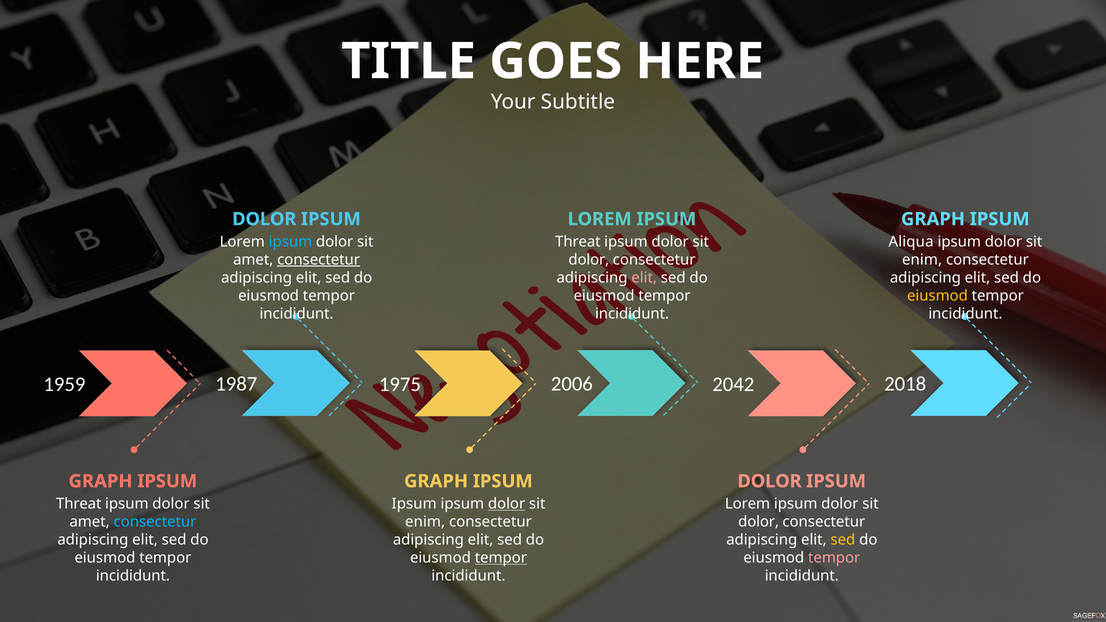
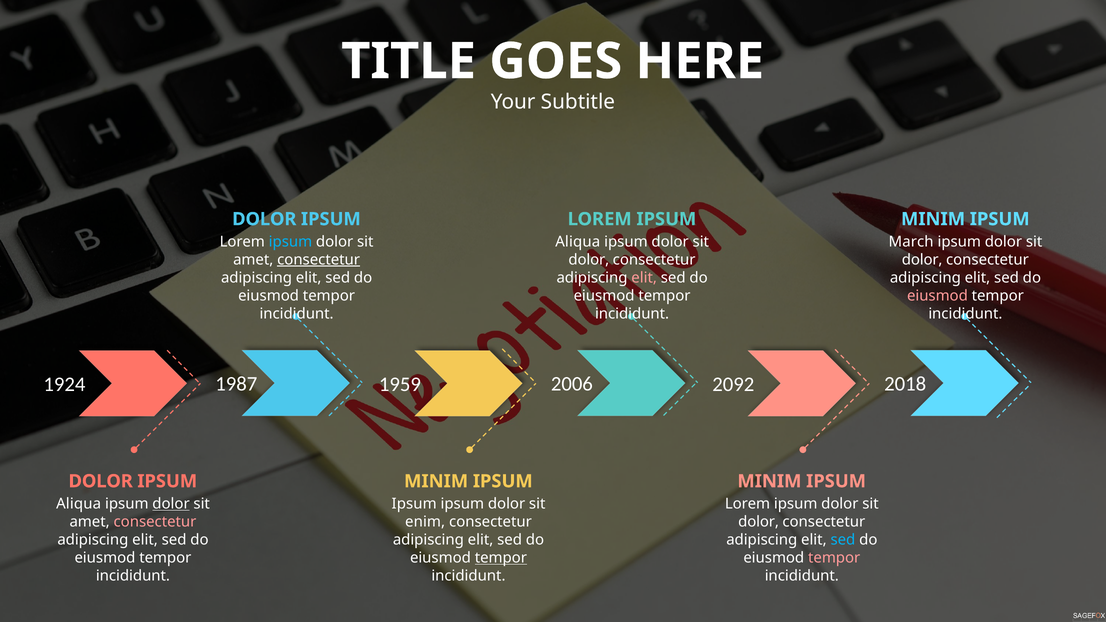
GRAPH at (933, 219): GRAPH -> MINIM
Threat at (578, 242): Threat -> Aliqua
Aliqua: Aliqua -> March
enim at (922, 260): enim -> dolor
eiusmod at (937, 296) colour: yellow -> pink
1959: 1959 -> 1924
1975: 1975 -> 1959
2042: 2042 -> 2092
GRAPH at (101, 481): GRAPH -> DOLOR
GRAPH at (436, 481): GRAPH -> MINIM
DOLOR at (770, 481): DOLOR -> MINIM
Threat at (79, 504): Threat -> Aliqua
dolor at (171, 504) underline: none -> present
dolor at (507, 504) underline: present -> none
consectetur at (155, 522) colour: light blue -> pink
sed at (843, 540) colour: yellow -> light blue
